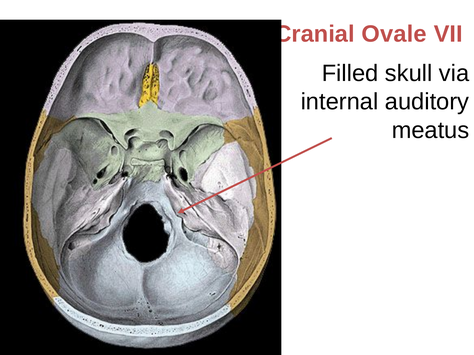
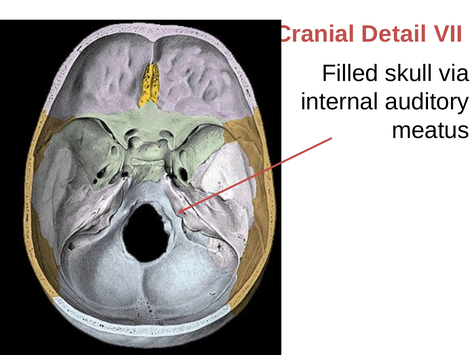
Ovale: Ovale -> Detail
